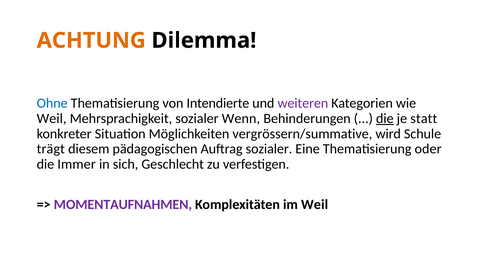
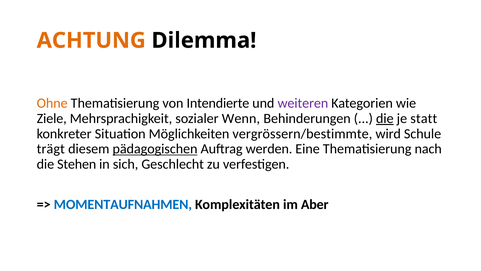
Ohne colour: blue -> orange
Weil at (52, 118): Weil -> Ziele
vergrössern/summative: vergrössern/summative -> vergrössern/bestimmte
pädagogischen underline: none -> present
Auftrag sozialer: sozialer -> werden
oder: oder -> nach
Immer: Immer -> Stehen
MOMENTAUFNAHMEN colour: purple -> blue
im Weil: Weil -> Aber
